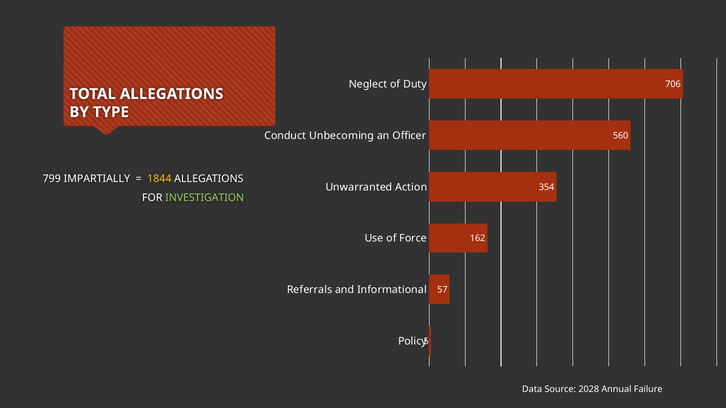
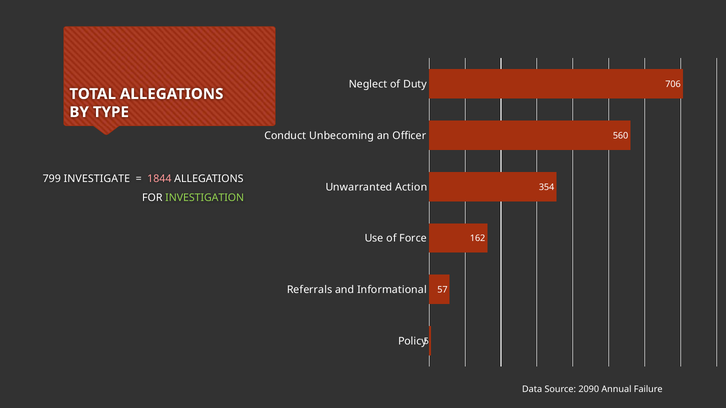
IMPARTIALLY: IMPARTIALLY -> INVESTIGATE
1844 colour: yellow -> pink
2028: 2028 -> 2090
